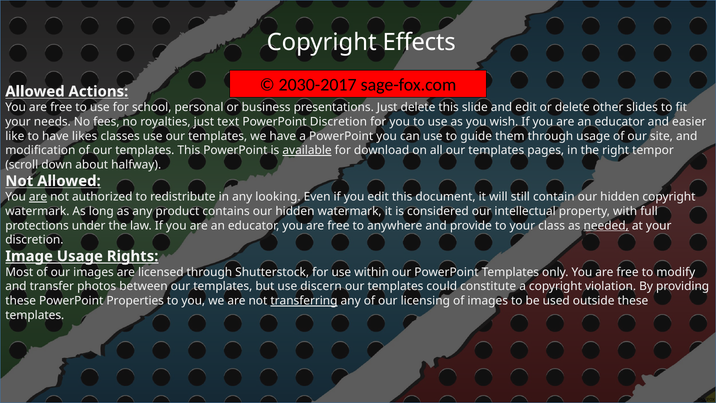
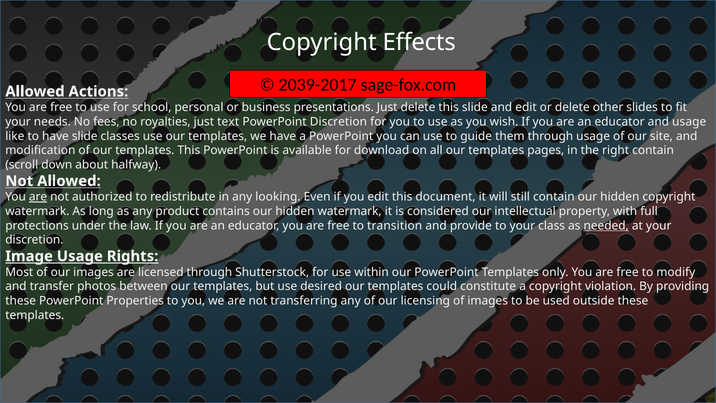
2030-2017: 2030-2017 -> 2039-2017
and easier: easier -> usage
have likes: likes -> slide
available underline: present -> none
right tempor: tempor -> contain
anywhere: anywhere -> transition
discern: discern -> desired
transferring underline: present -> none
